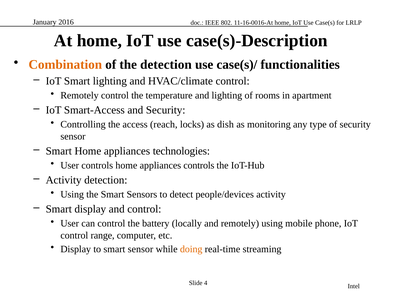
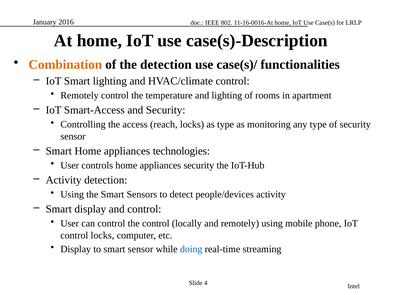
as dish: dish -> type
appliances controls: controls -> security
the battery: battery -> control
control range: range -> locks
doing colour: orange -> blue
